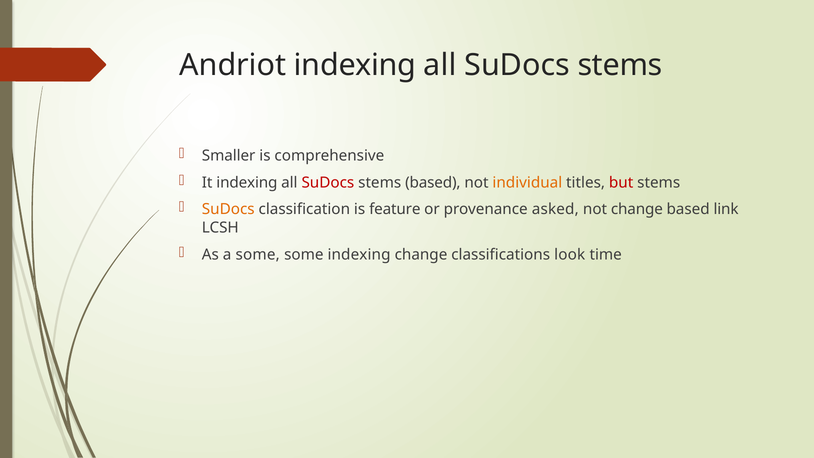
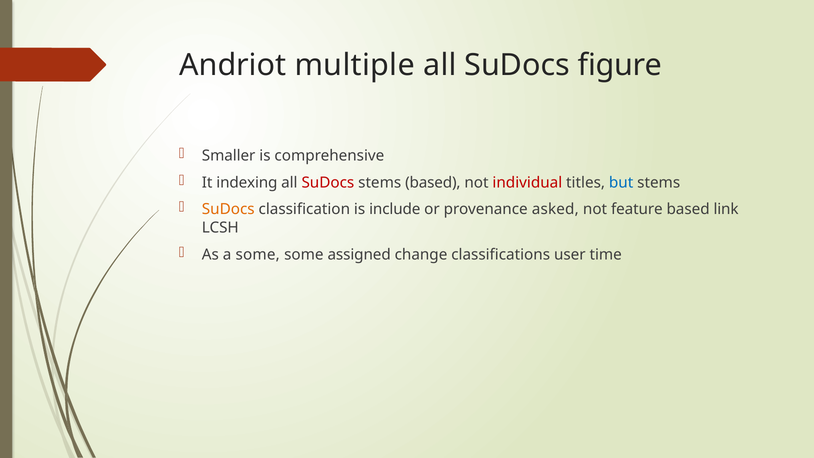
Andriot indexing: indexing -> multiple
stems at (620, 65): stems -> figure
individual colour: orange -> red
but colour: red -> blue
feature: feature -> include
not change: change -> feature
some indexing: indexing -> assigned
look: look -> user
